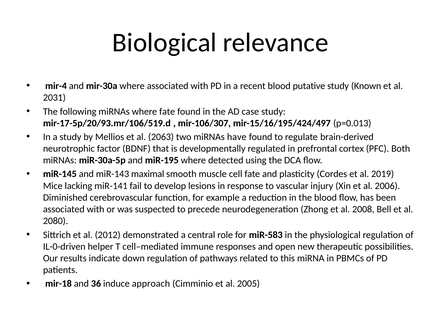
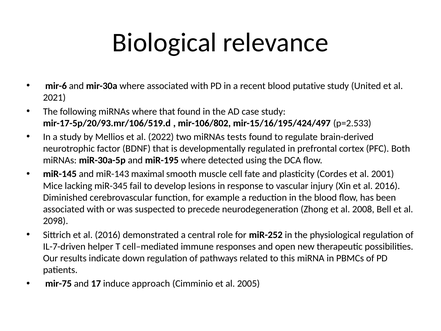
mir-4: mir-4 -> mir-6
Known: Known -> United
2031: 2031 -> 2021
where fate: fate -> that
mir-106/307: mir-106/307 -> mir-106/802
p=0.013: p=0.013 -> p=2.533
2063: 2063 -> 2022
have: have -> tests
2019: 2019 -> 2001
miR-141: miR-141 -> miR-345
Xin et al 2006: 2006 -> 2016
2080: 2080 -> 2098
Sittrich et al 2012: 2012 -> 2016
miR-583: miR-583 -> miR-252
IL-0-driven: IL-0-driven -> IL-7-driven
mir-18: mir-18 -> mir-75
36: 36 -> 17
